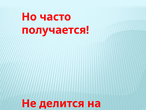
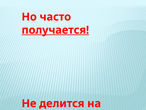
получается underline: none -> present
